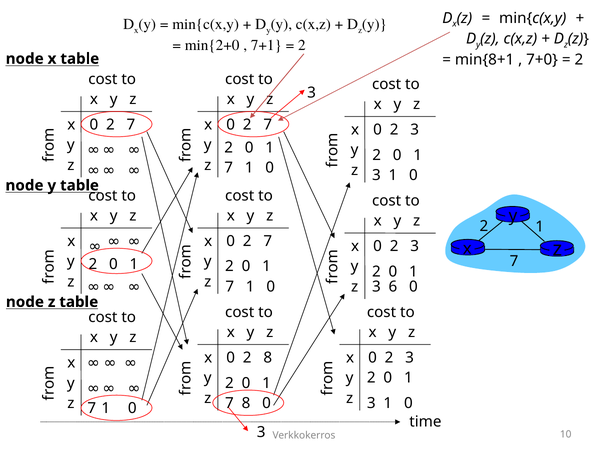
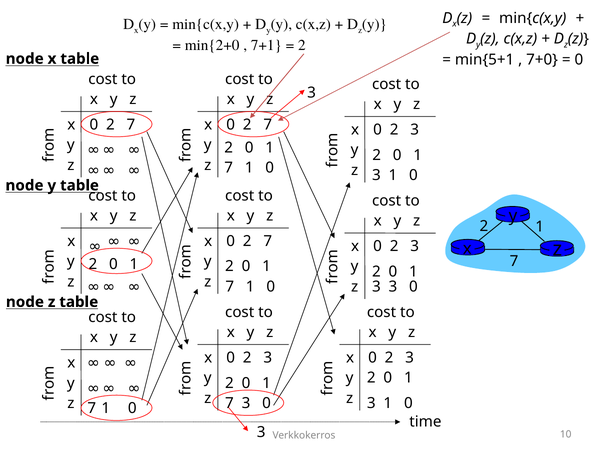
min{8+1: min{8+1 -> min{5+1
2 at (579, 60): 2 -> 0
6 at (393, 287): 6 -> 3
8 at (268, 358): 8 -> 3
7 8: 8 -> 3
